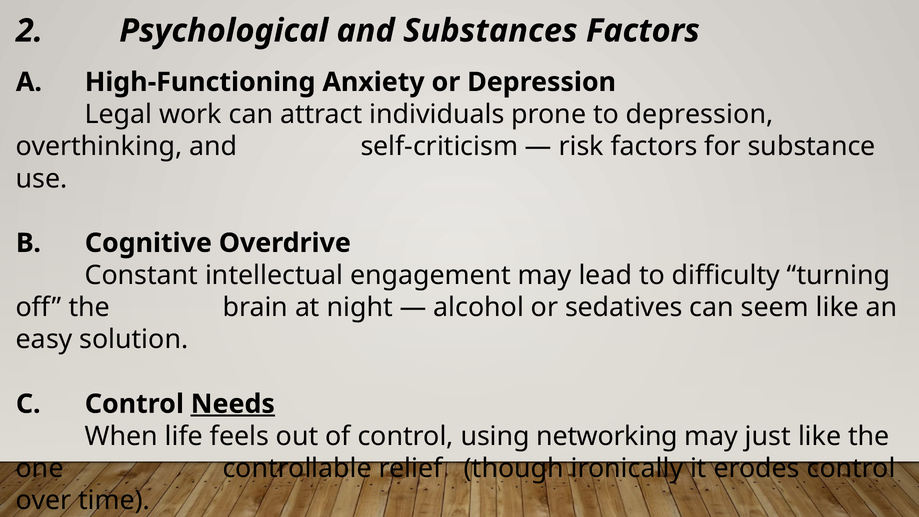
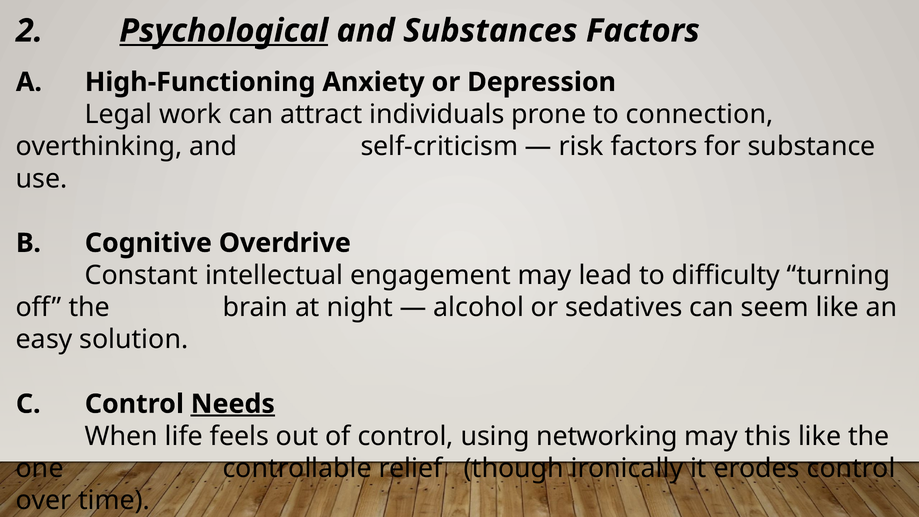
Psychological underline: none -> present
to depression: depression -> connection
just: just -> this
